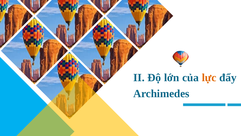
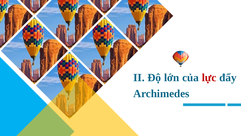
lực colour: orange -> red
